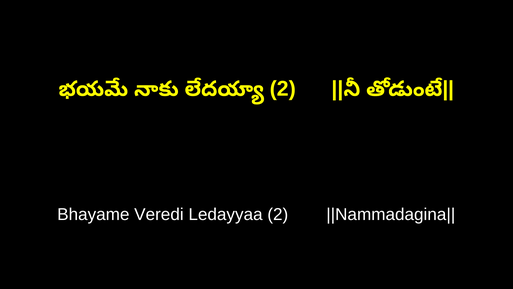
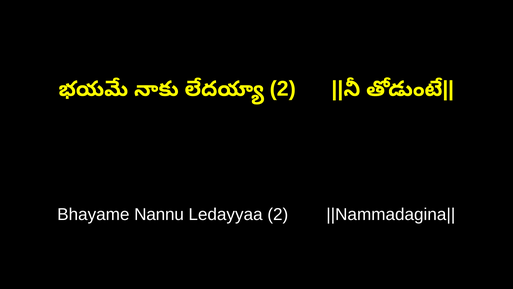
Veredi: Veredi -> Nannu
